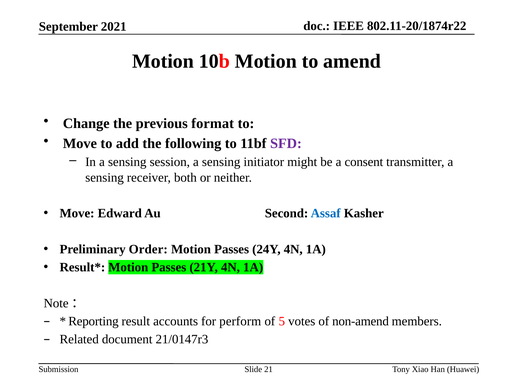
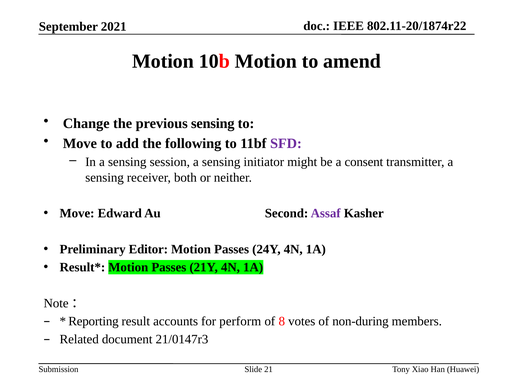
previous format: format -> sensing
Assaf colour: blue -> purple
Order: Order -> Editor
5: 5 -> 8
non-amend: non-amend -> non-during
